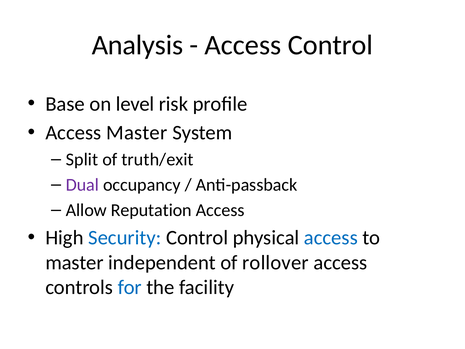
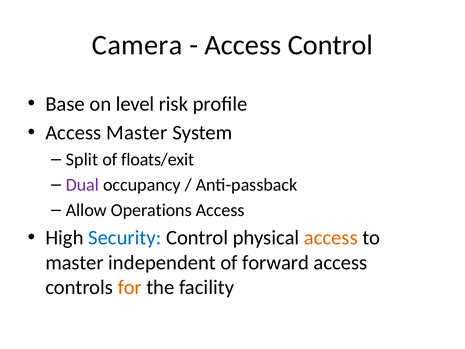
Analysis: Analysis -> Camera
truth/exit: truth/exit -> floats/exit
Reputation: Reputation -> Operations
access at (331, 238) colour: blue -> orange
rollover: rollover -> forward
for colour: blue -> orange
